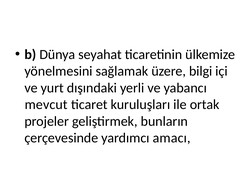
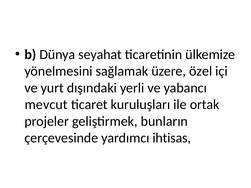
bilgi: bilgi -> özel
amacı: amacı -> ihtisas
